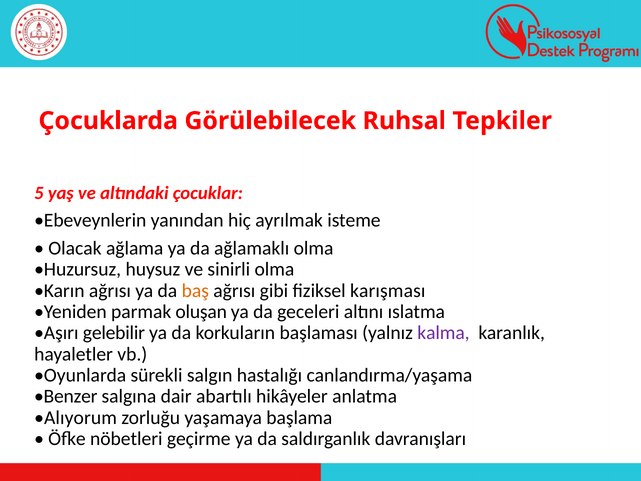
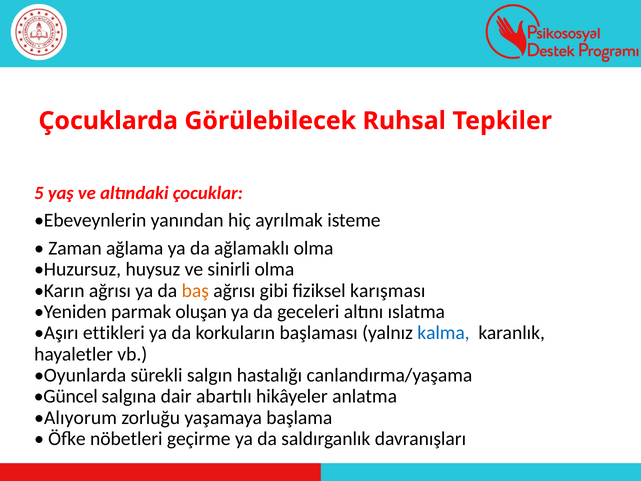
Olacak: Olacak -> Zaman
gelebilir: gelebilir -> ettikleri
kalma colour: purple -> blue
Benzer: Benzer -> Güncel
